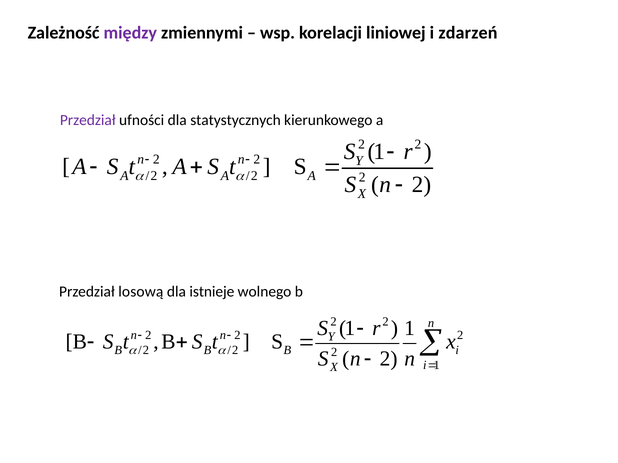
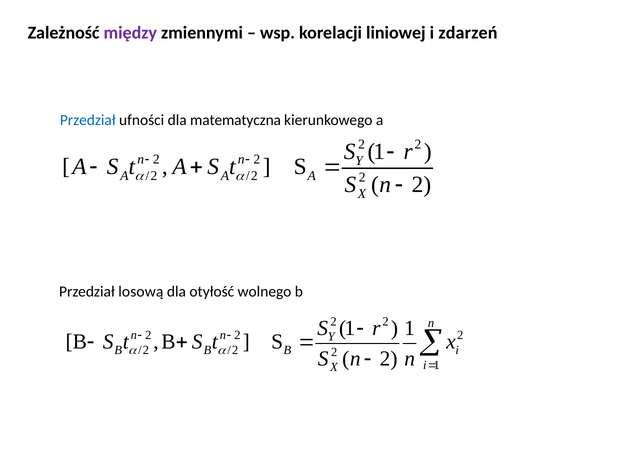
Przedział at (88, 120) colour: purple -> blue
statystycznych: statystycznych -> matematyczna
istnieje: istnieje -> otyłość
